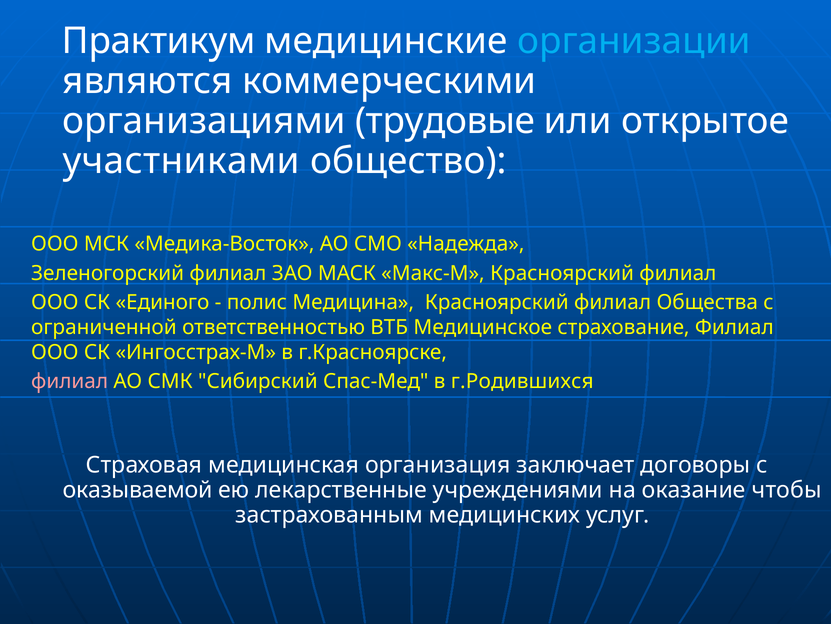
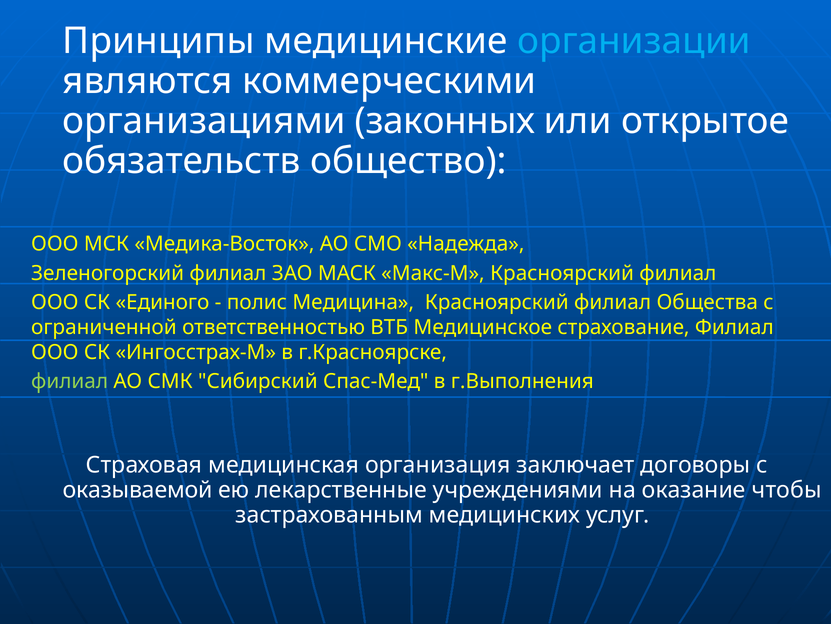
Практикум: Практикум -> Принципы
трудовые: трудовые -> законных
участниками: участниками -> обязательств
филиал at (70, 381) colour: pink -> light green
г.Родившихся: г.Родившихся -> г.Выполнения
